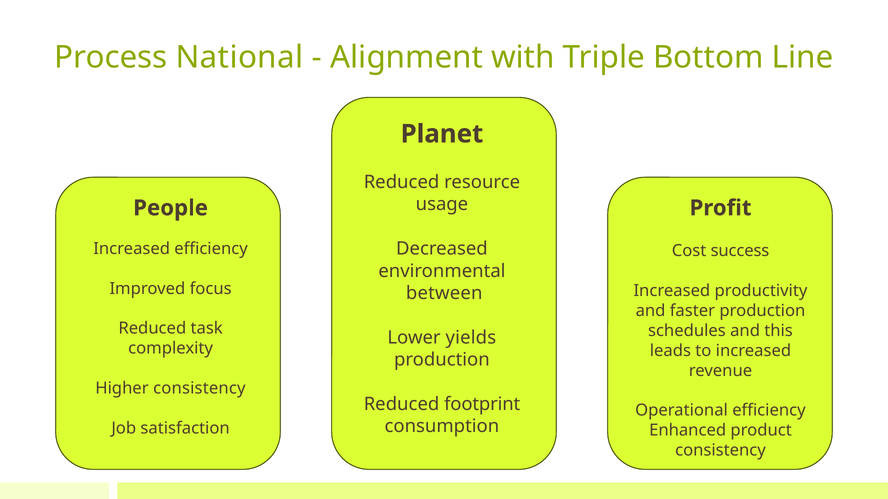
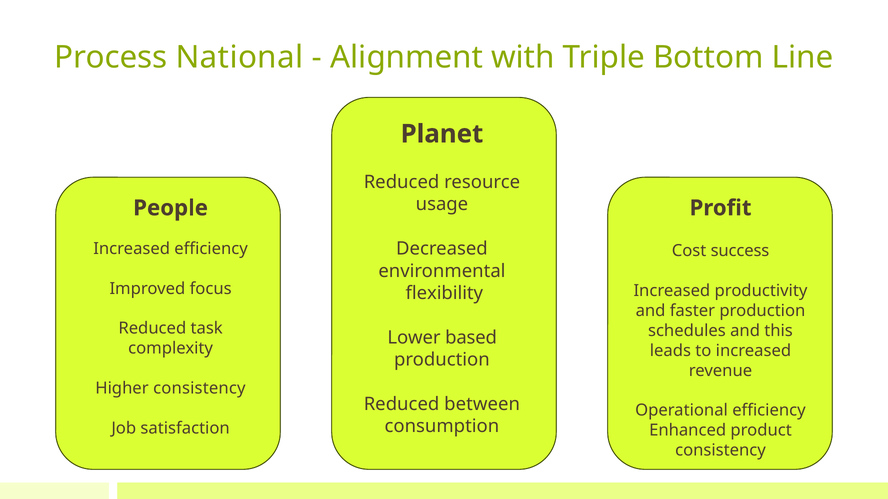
between: between -> flexibility
yields: yields -> based
footprint: footprint -> between
